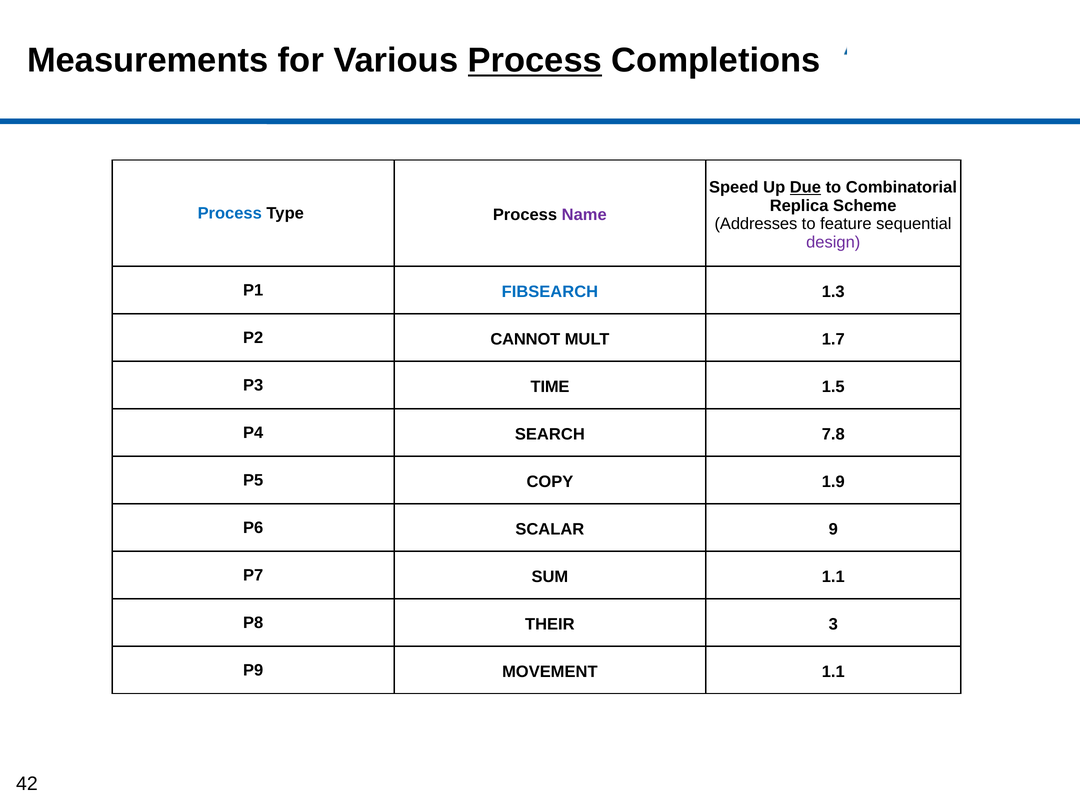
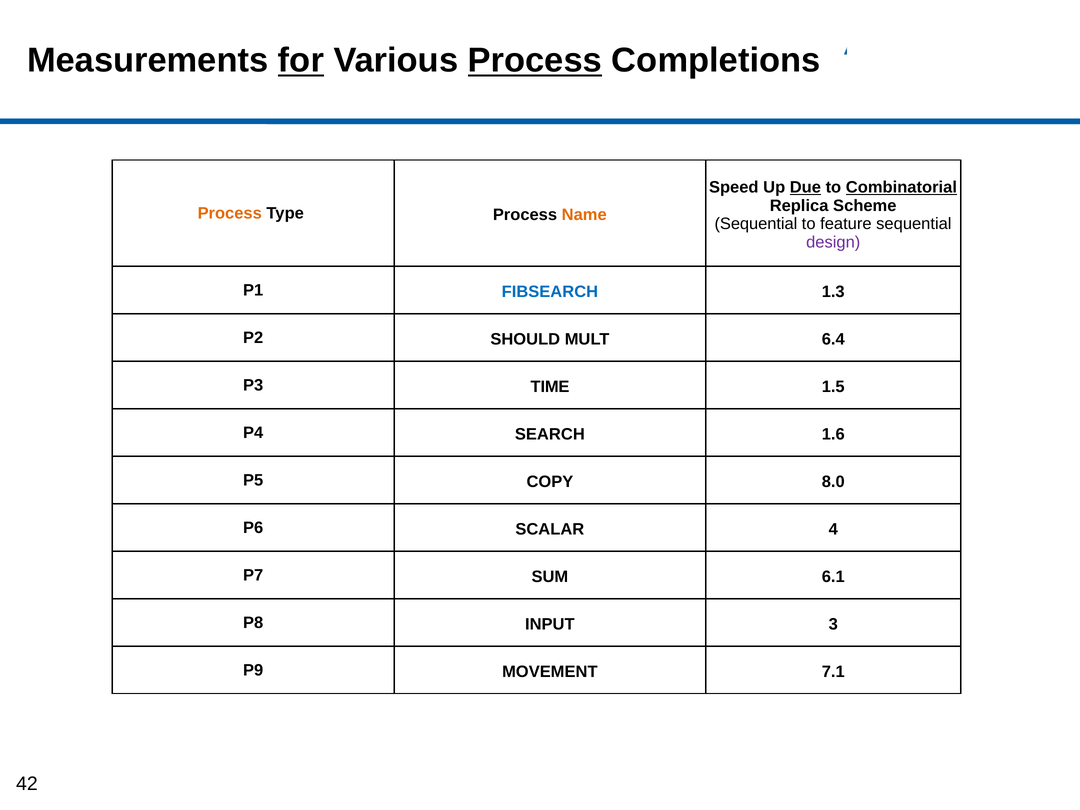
for underline: none -> present
Combinatorial underline: none -> present
Process at (230, 213) colour: blue -> orange
Name colour: purple -> orange
Addresses at (756, 224): Addresses -> Sequential
CANNOT: CANNOT -> SHOULD
1.7: 1.7 -> 6.4
7.8: 7.8 -> 1.6
1.9: 1.9 -> 8.0
9: 9 -> 4
SUM 1.1: 1.1 -> 6.1
THEIR: THEIR -> INPUT
MOVEMENT 1.1: 1.1 -> 7.1
